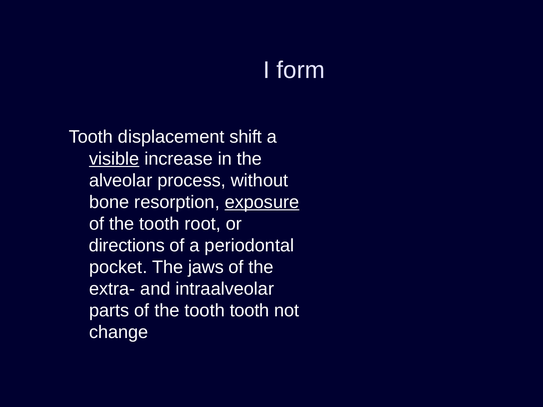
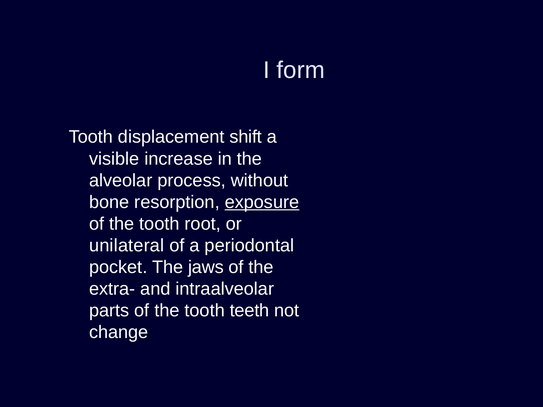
visible underline: present -> none
directions: directions -> unilateral
tooth tooth: tooth -> teeth
